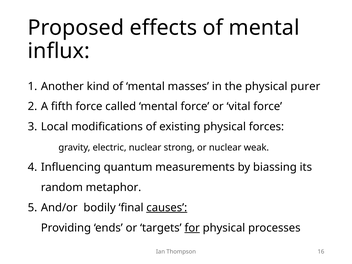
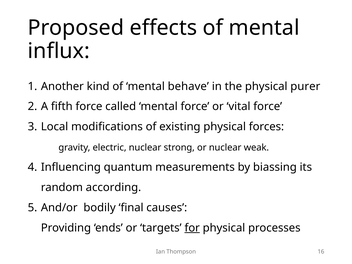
masses: masses -> behave
metaphor: metaphor -> according
causes underline: present -> none
